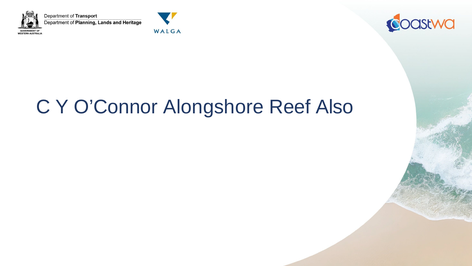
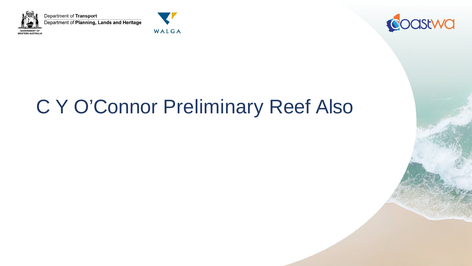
Alongshore: Alongshore -> Preliminary
